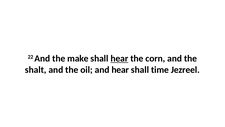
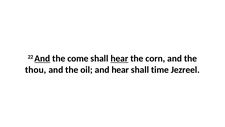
And at (42, 58) underline: none -> present
make: make -> come
shalt: shalt -> thou
